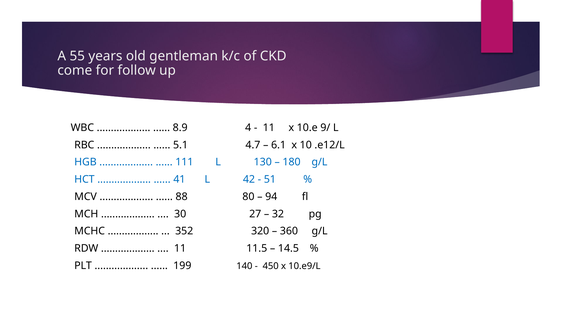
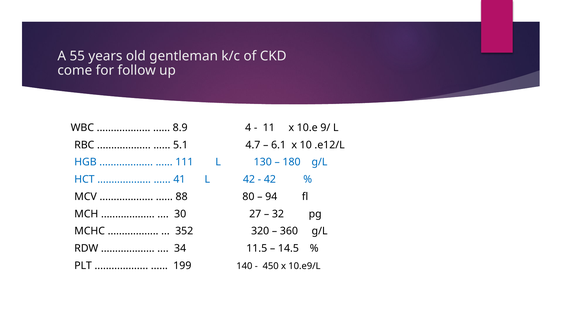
51 at (270, 179): 51 -> 42
11 at (180, 248): 11 -> 34
